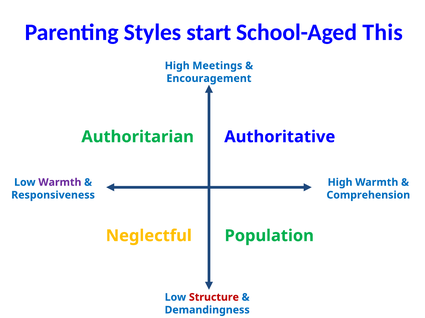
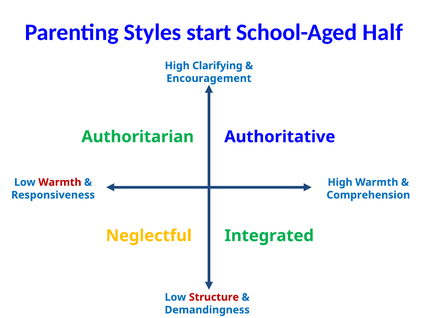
This: This -> Half
Meetings: Meetings -> Clarifying
Warmth at (60, 183) colour: purple -> red
Population: Population -> Integrated
